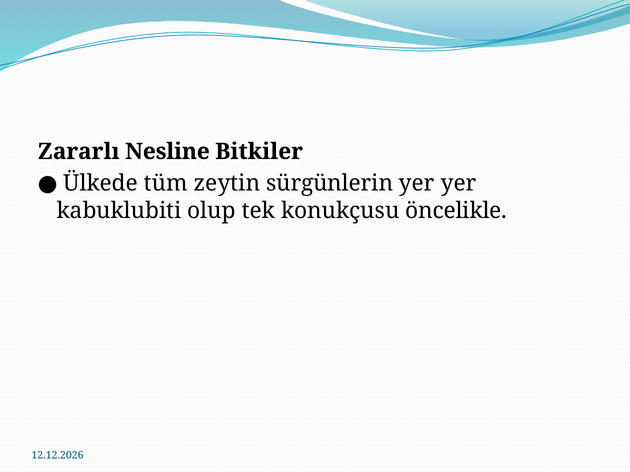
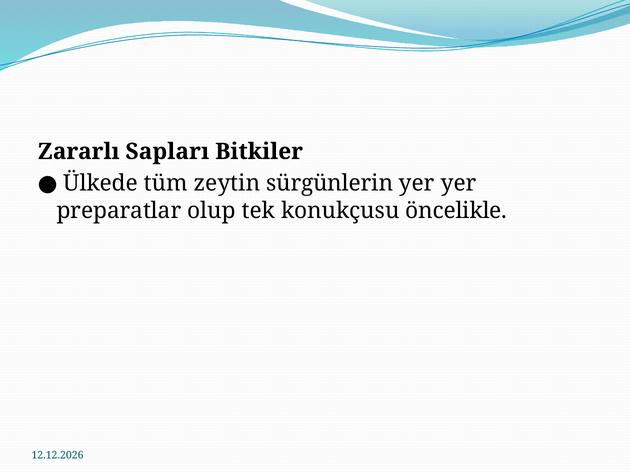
Nesline: Nesline -> Sapları
kabuklubiti: kabuklubiti -> preparatlar
